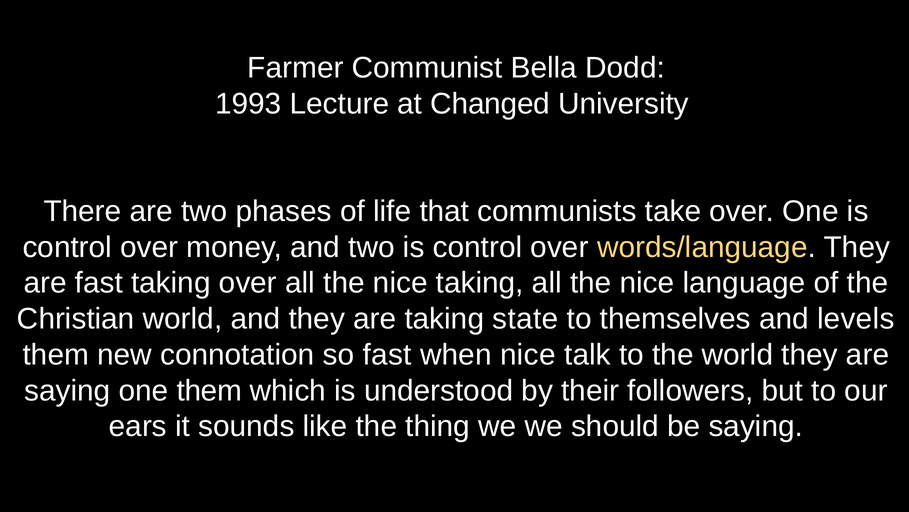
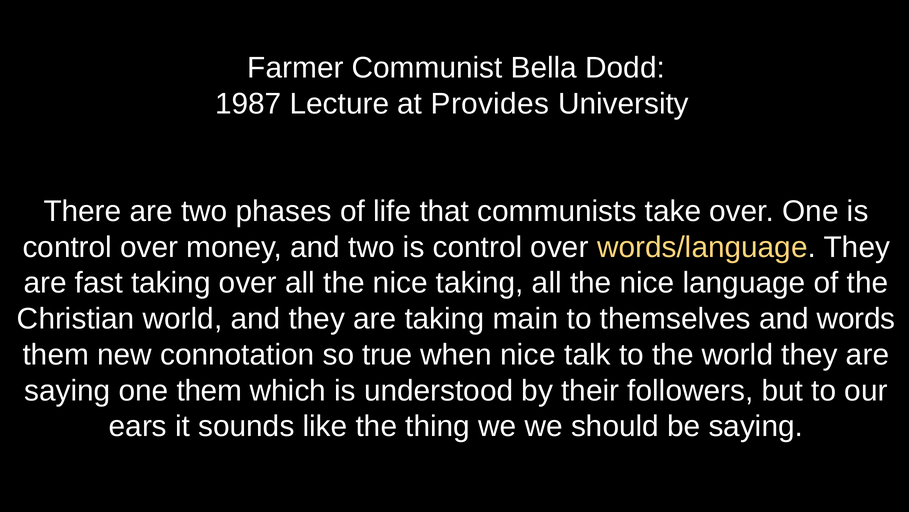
1993: 1993 -> 1987
Changed: Changed -> Provides
state: state -> main
levels: levels -> words
so fast: fast -> true
